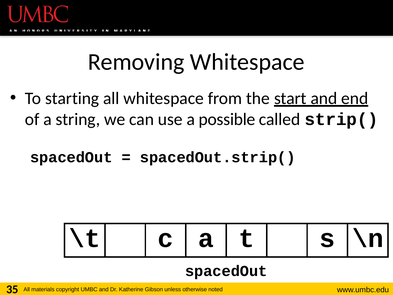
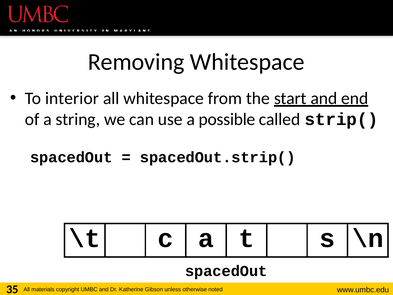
starting: starting -> interior
